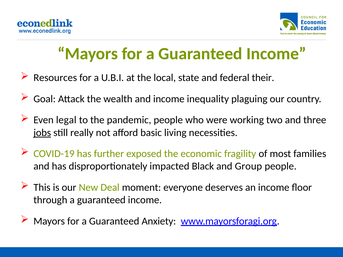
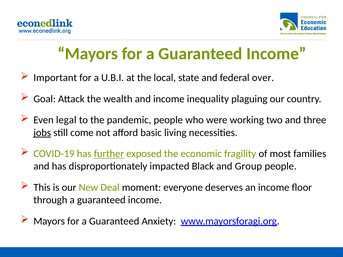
Resources: Resources -> Important
their: their -> over
really: really -> come
further underline: none -> present
